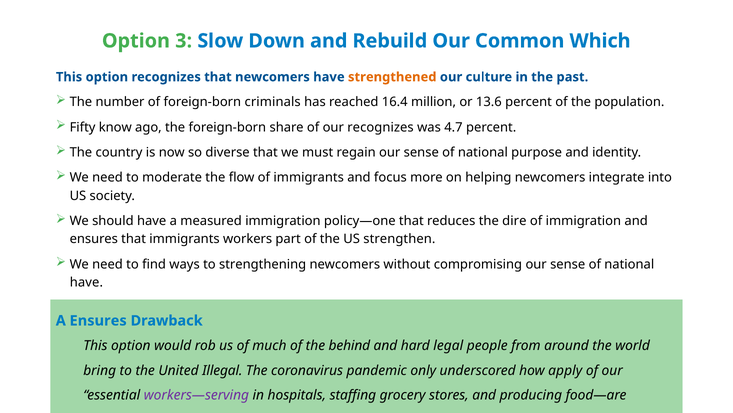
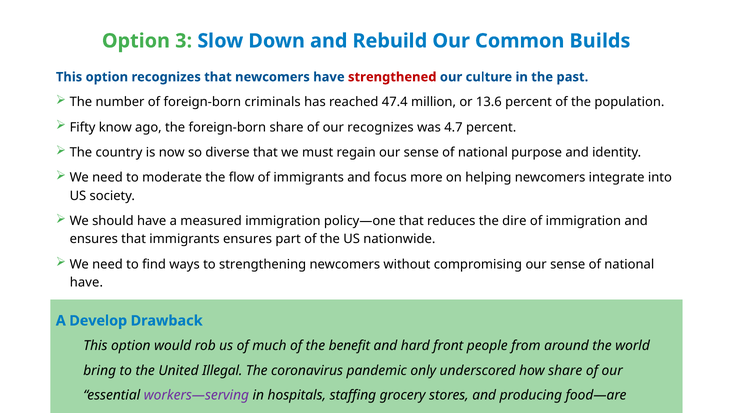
Which: Which -> Builds
strengthened colour: orange -> red
16.4: 16.4 -> 47.4
immigrants workers: workers -> ensures
strengthen: strengthen -> nationwide
A Ensures: Ensures -> Develop
behind: behind -> benefit
legal: legal -> front
how apply: apply -> share
